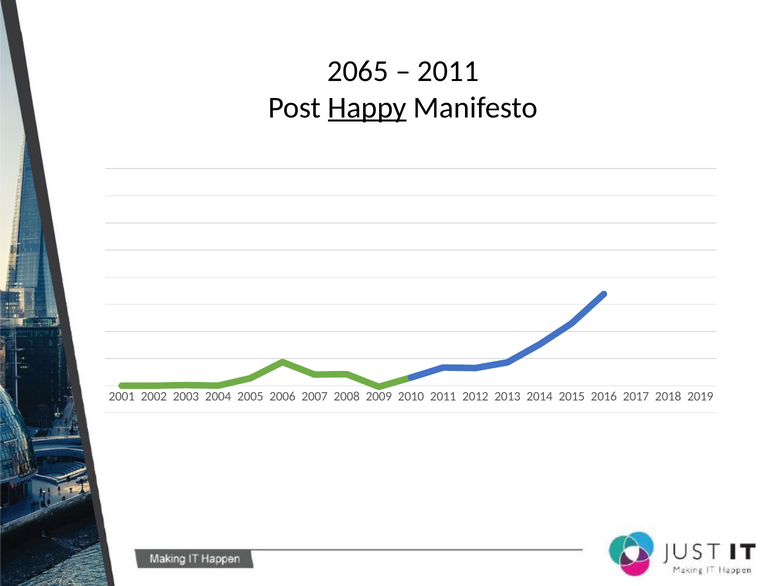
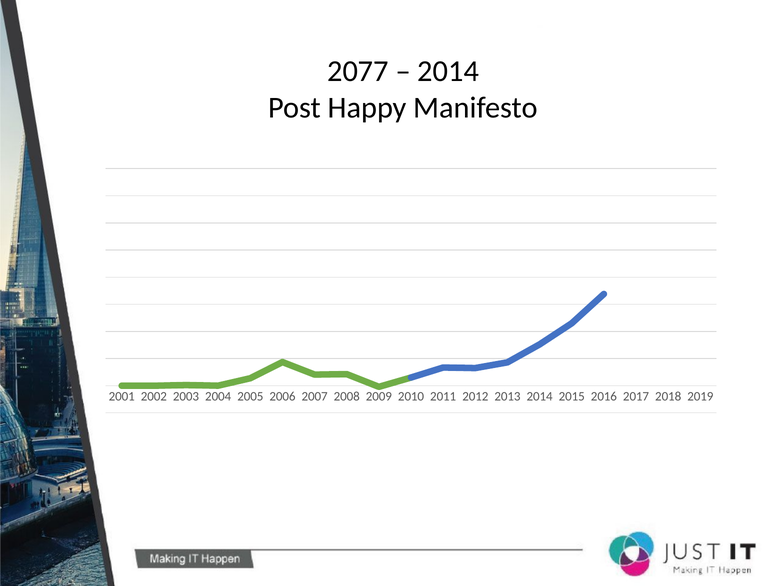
2065: 2065 -> 2077
2011 at (448, 71): 2011 -> 2014
Happy underline: present -> none
